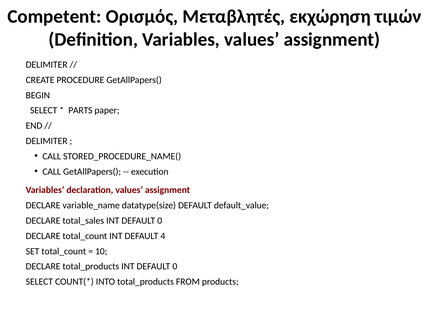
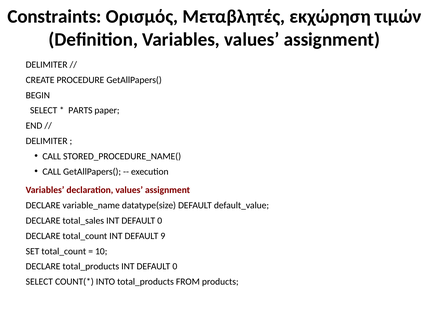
Competent: Competent -> Constraints
4: 4 -> 9
